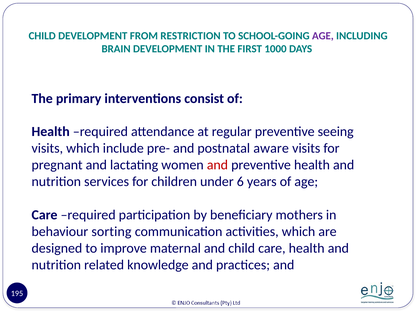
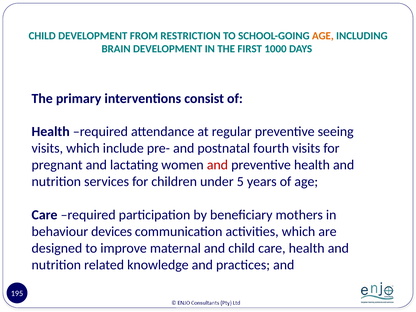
AGE at (323, 36) colour: purple -> orange
aware: aware -> fourth
6: 6 -> 5
sorting: sorting -> devices
